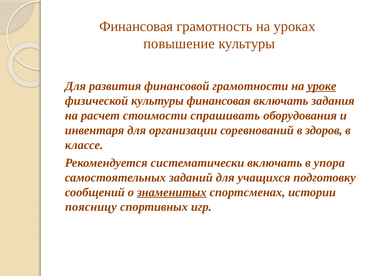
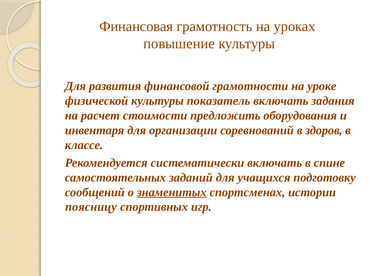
уроке underline: present -> none
культуры финансовая: финансовая -> показатель
спрашивать: спрашивать -> предложить
упора: упора -> спине
